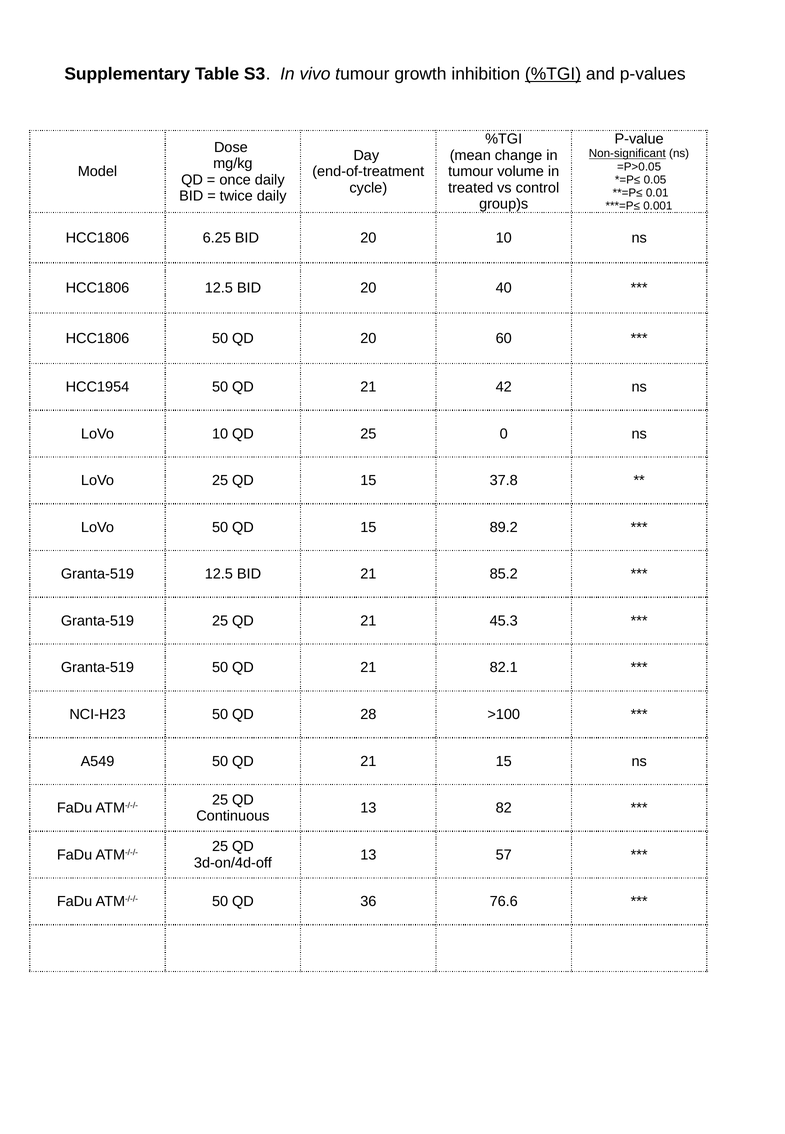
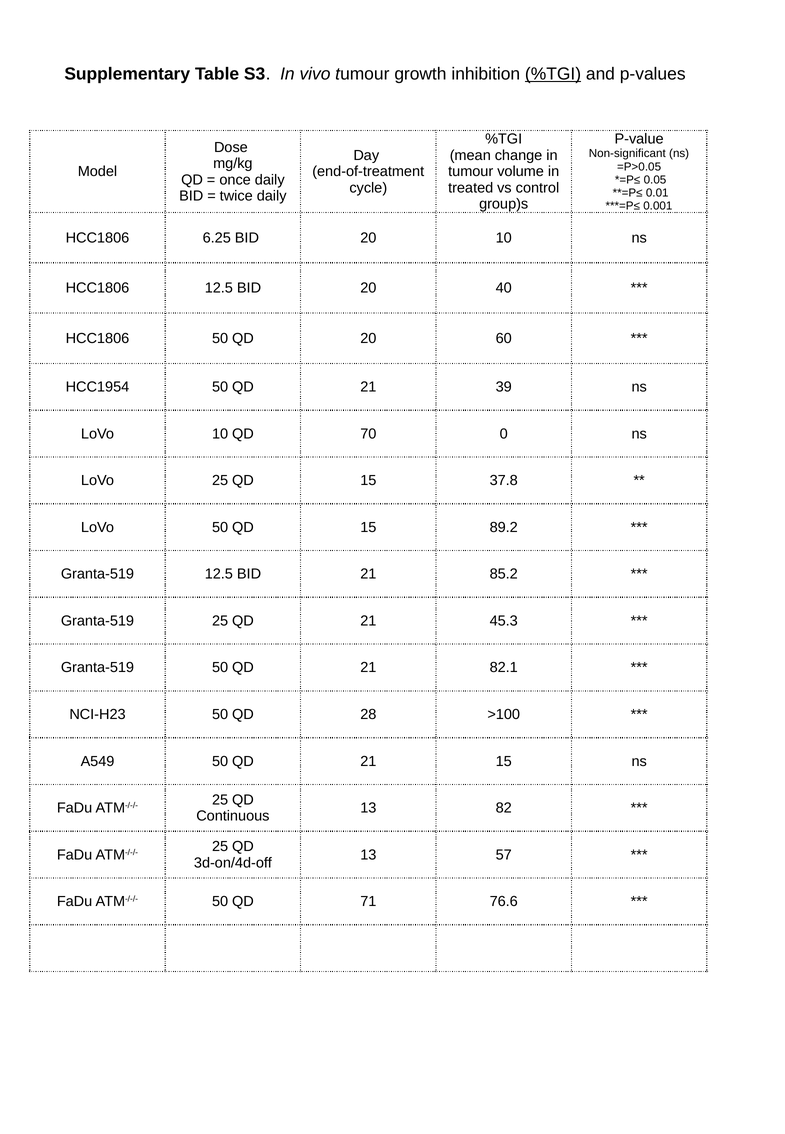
Non-significant underline: present -> none
42: 42 -> 39
QD 25: 25 -> 70
36: 36 -> 71
